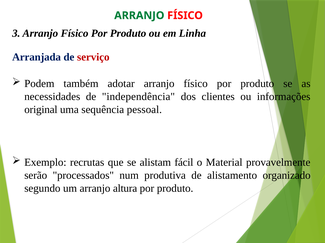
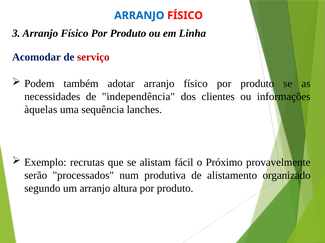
ARRANJO at (139, 16) colour: green -> blue
Arranjada: Arranjada -> Acomodar
original: original -> àquelas
pessoal: pessoal -> lanches
Material: Material -> Próximo
